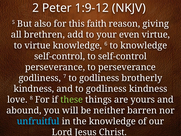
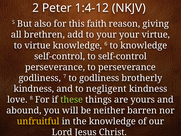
1:9-12: 1:9-12 -> 1:4-12
your even: even -> your
and to godliness: godliness -> negligent
unfruitful colour: light blue -> yellow
